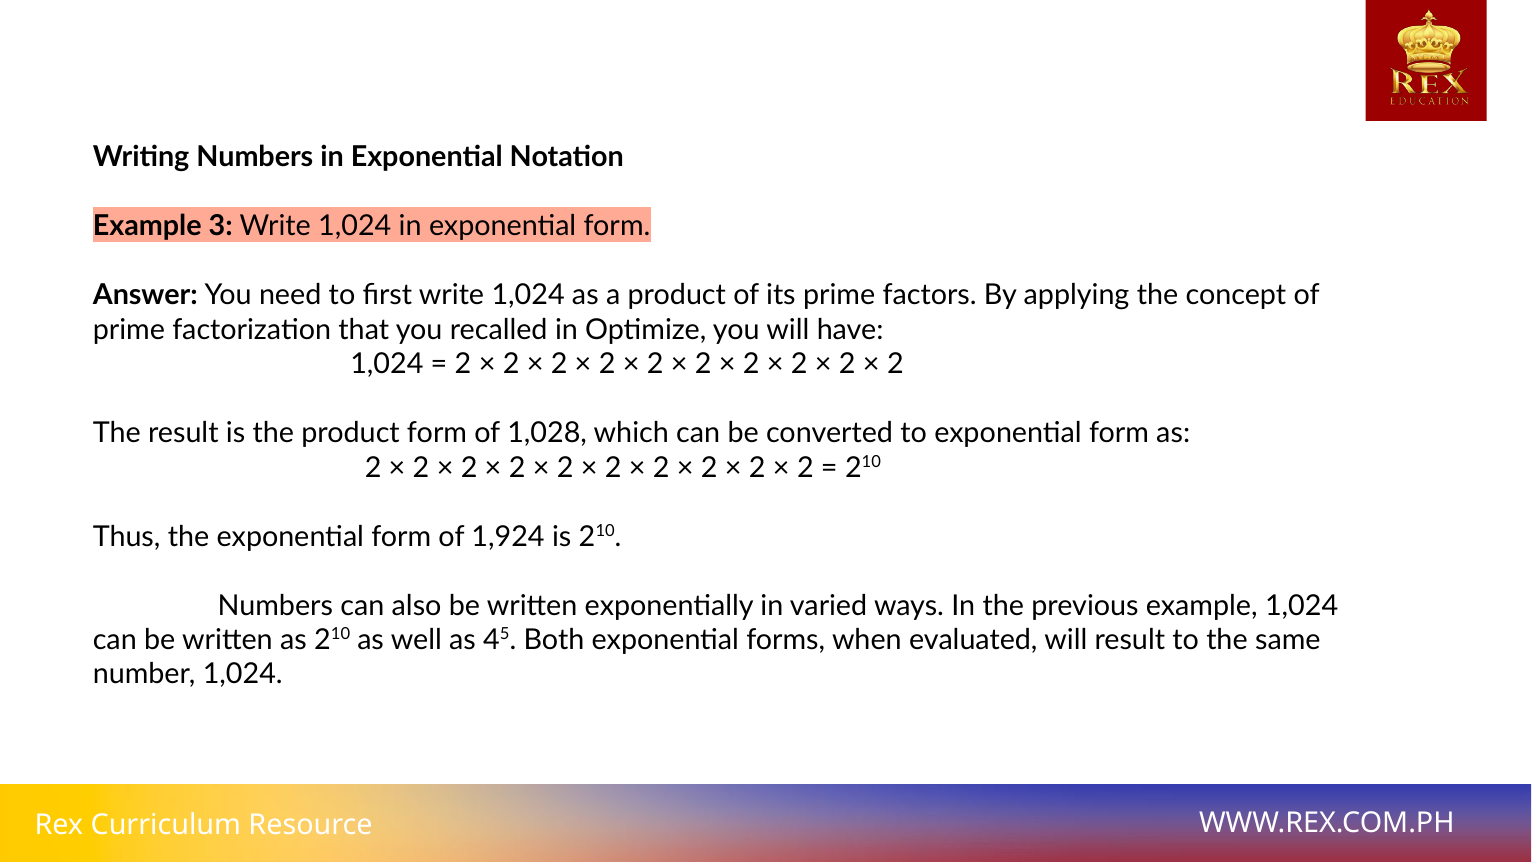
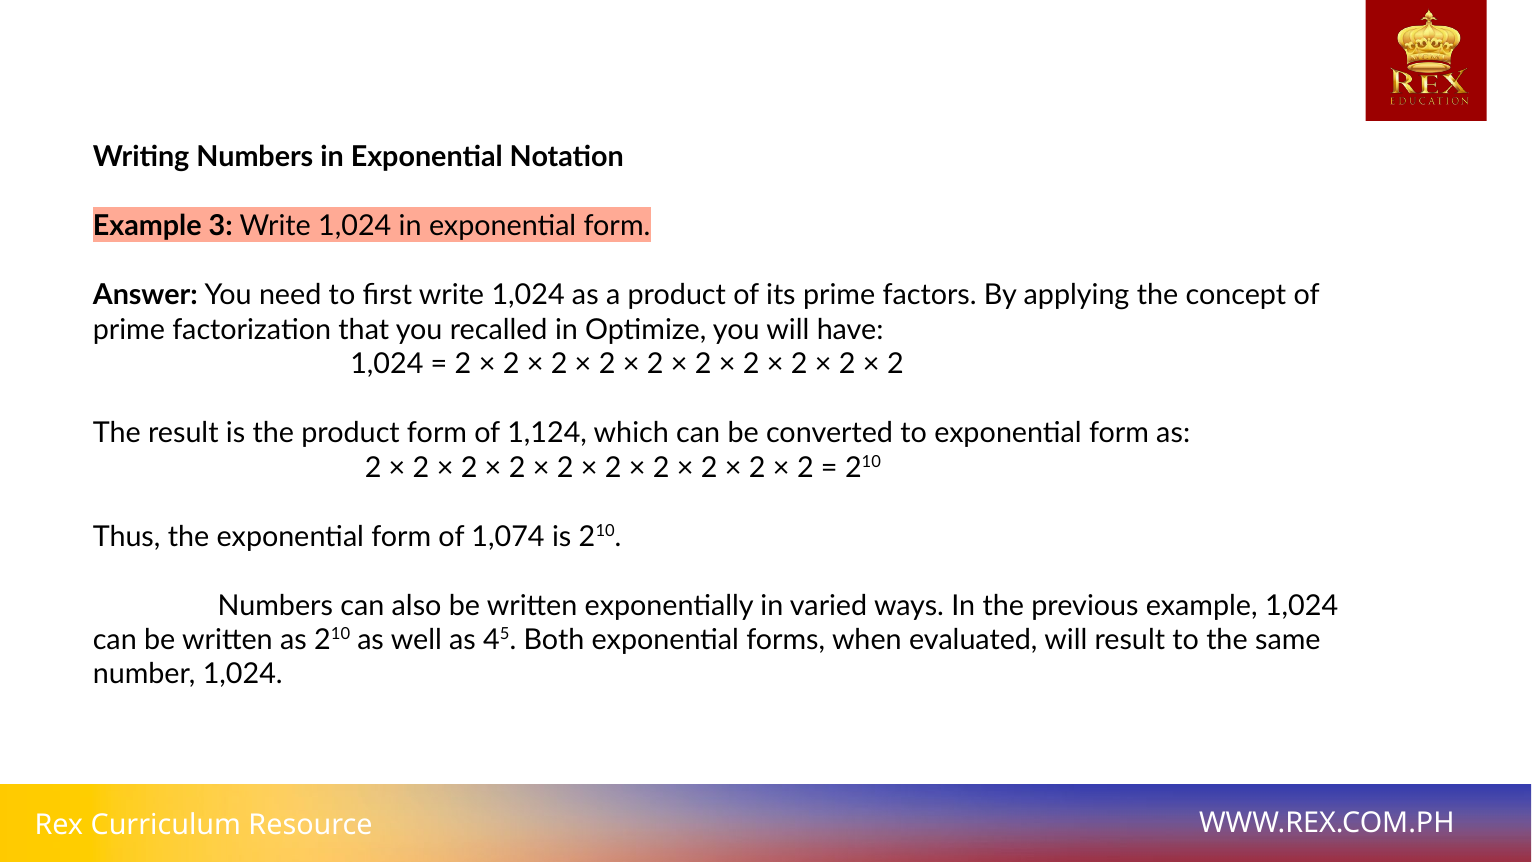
1,028: 1,028 -> 1,124
1,924: 1,924 -> 1,074
